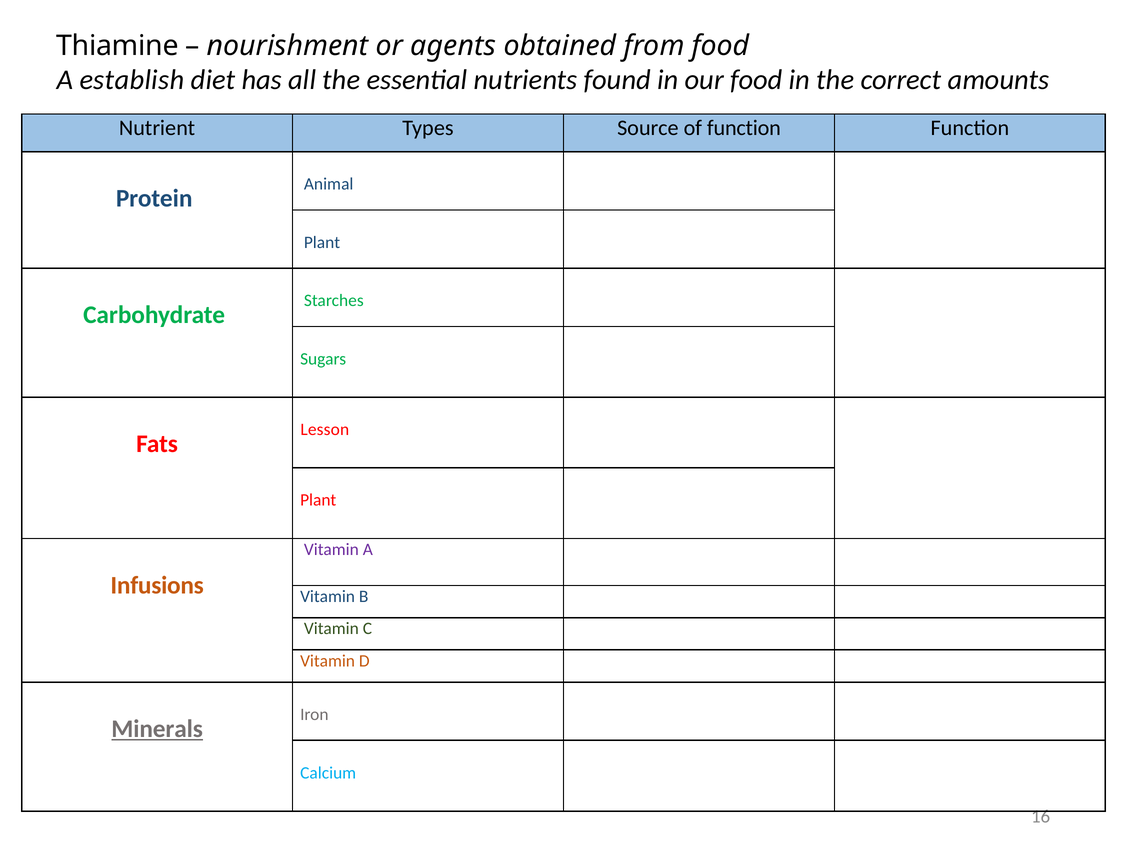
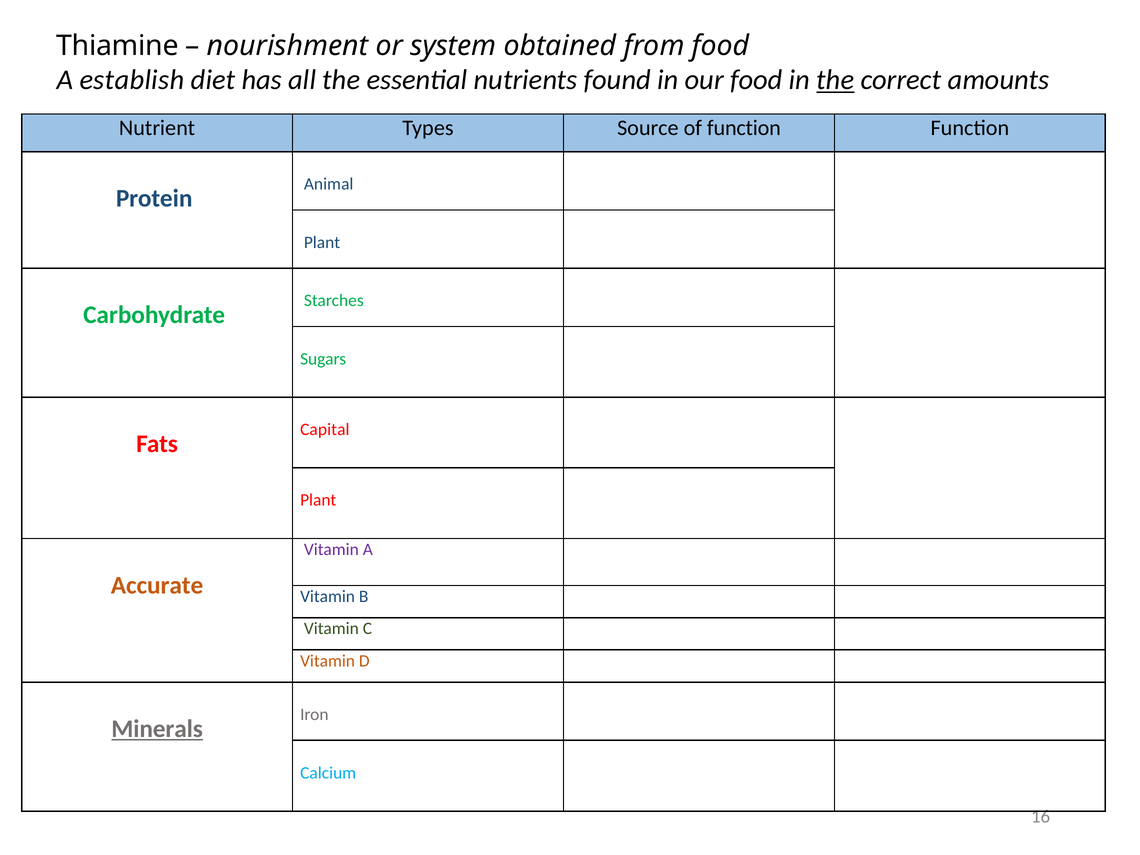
agents: agents -> system
the at (835, 80) underline: none -> present
Lesson: Lesson -> Capital
Infusions: Infusions -> Accurate
